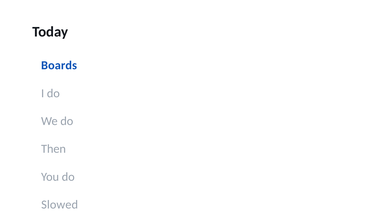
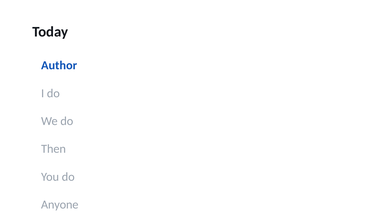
Boards: Boards -> Author
Slowed: Slowed -> Anyone
